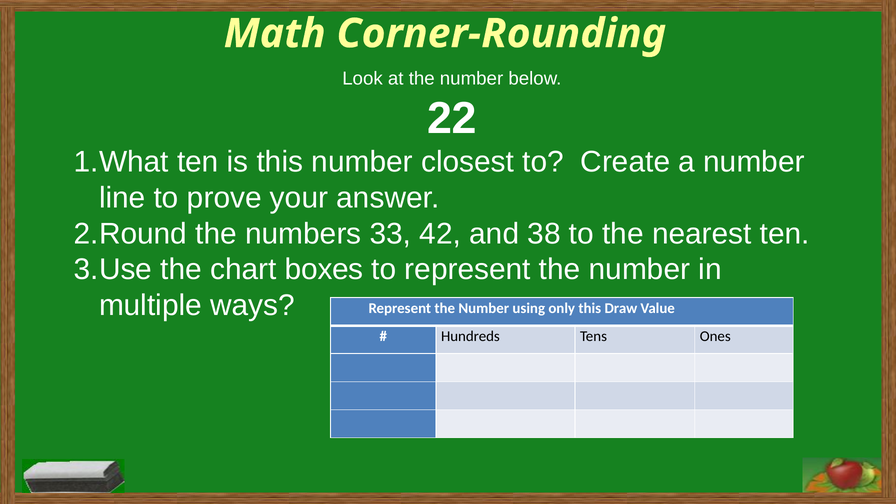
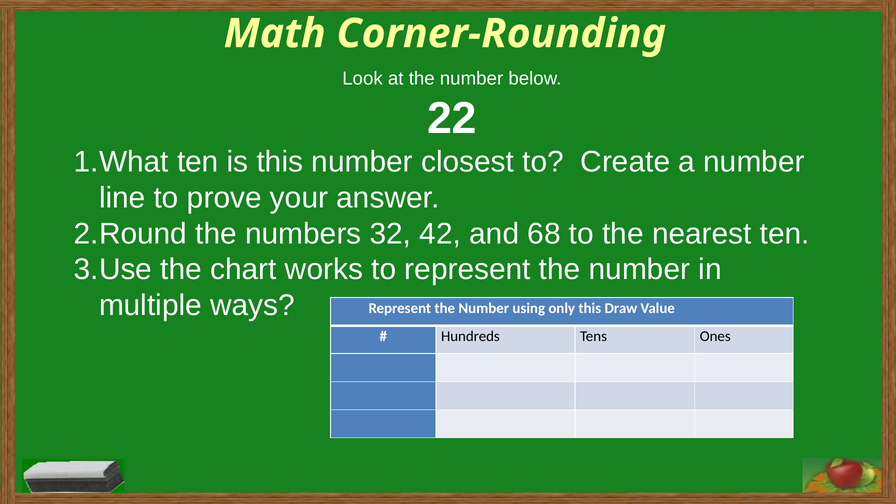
33: 33 -> 32
38: 38 -> 68
boxes: boxes -> works
